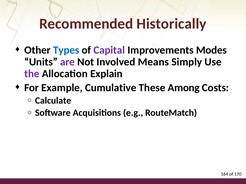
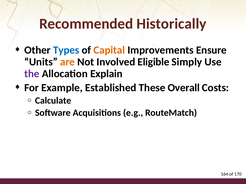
Capital colour: purple -> orange
Modes: Modes -> Ensure
are colour: purple -> orange
Means: Means -> Eligible
Cumulative: Cumulative -> Established
Among: Among -> Overall
